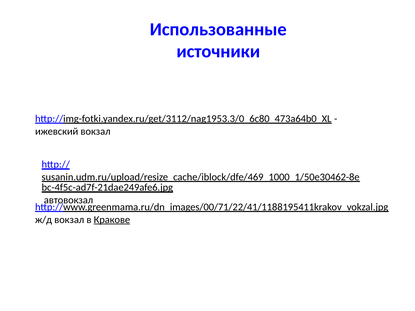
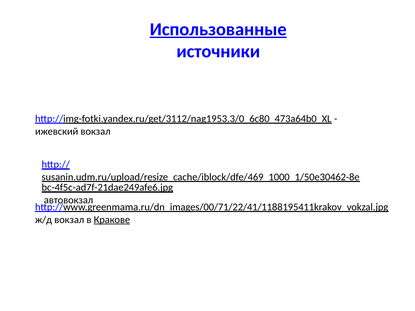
Использованные underline: none -> present
